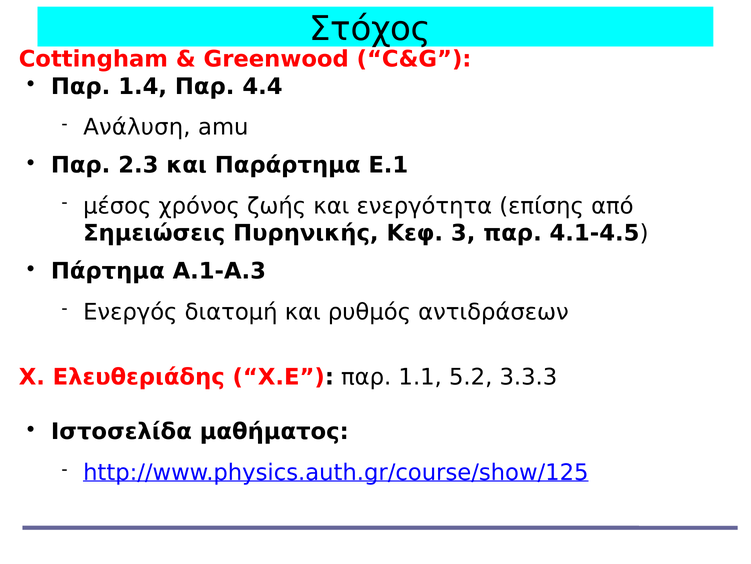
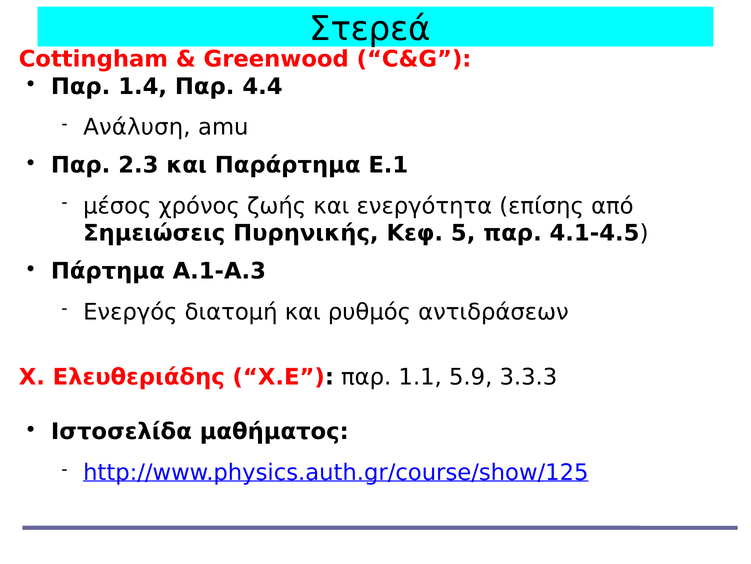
Στόχος: Στόχος -> Στερεά
3: 3 -> 5
5.2: 5.2 -> 5.9
